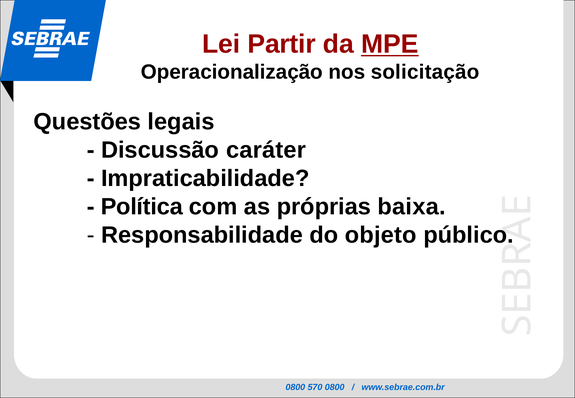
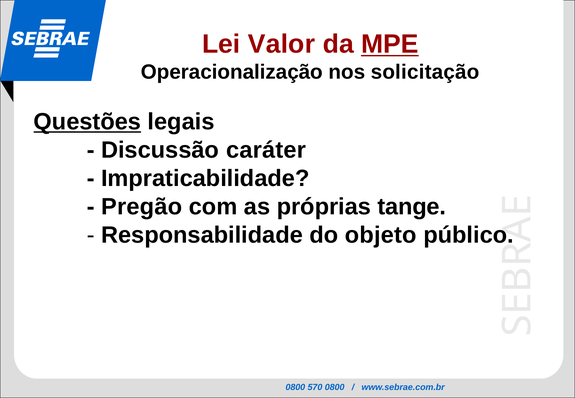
Partir: Partir -> Valor
Questões underline: none -> present
Política: Política -> Pregão
baixa: baixa -> tange
